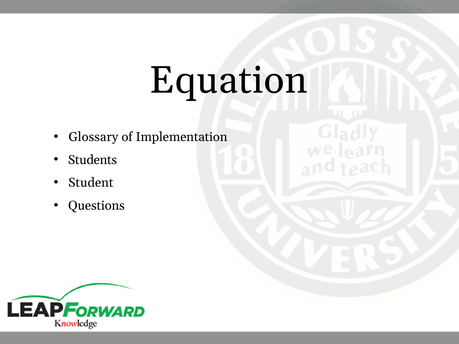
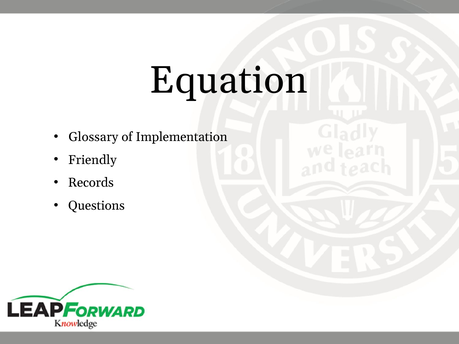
Students: Students -> Friendly
Student: Student -> Records
